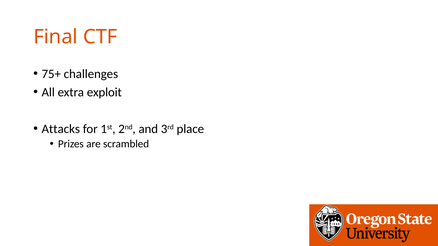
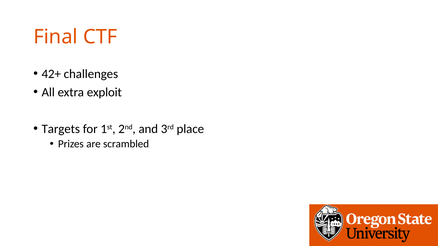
75+: 75+ -> 42+
Attacks: Attacks -> Targets
